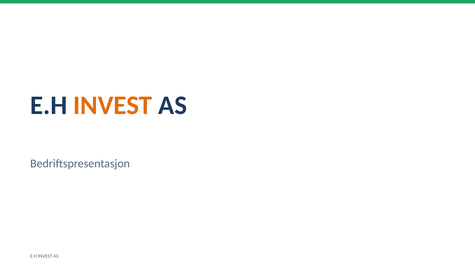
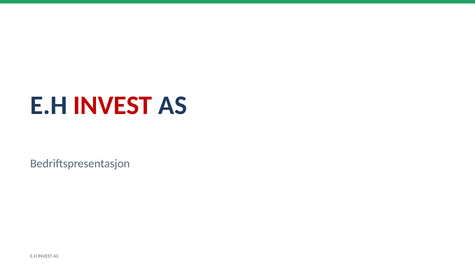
INVEST at (113, 105) colour: orange -> red
